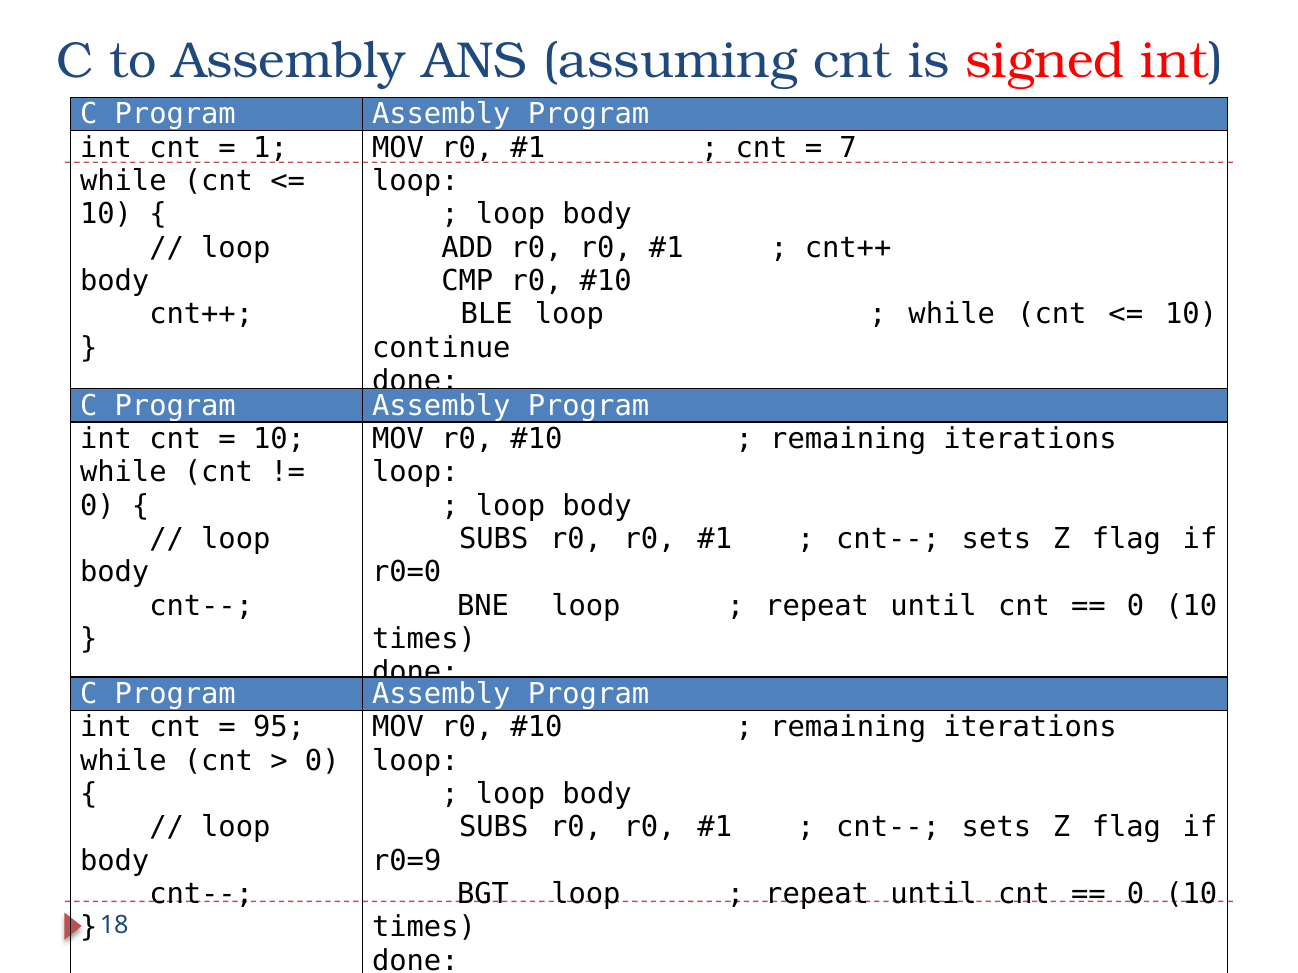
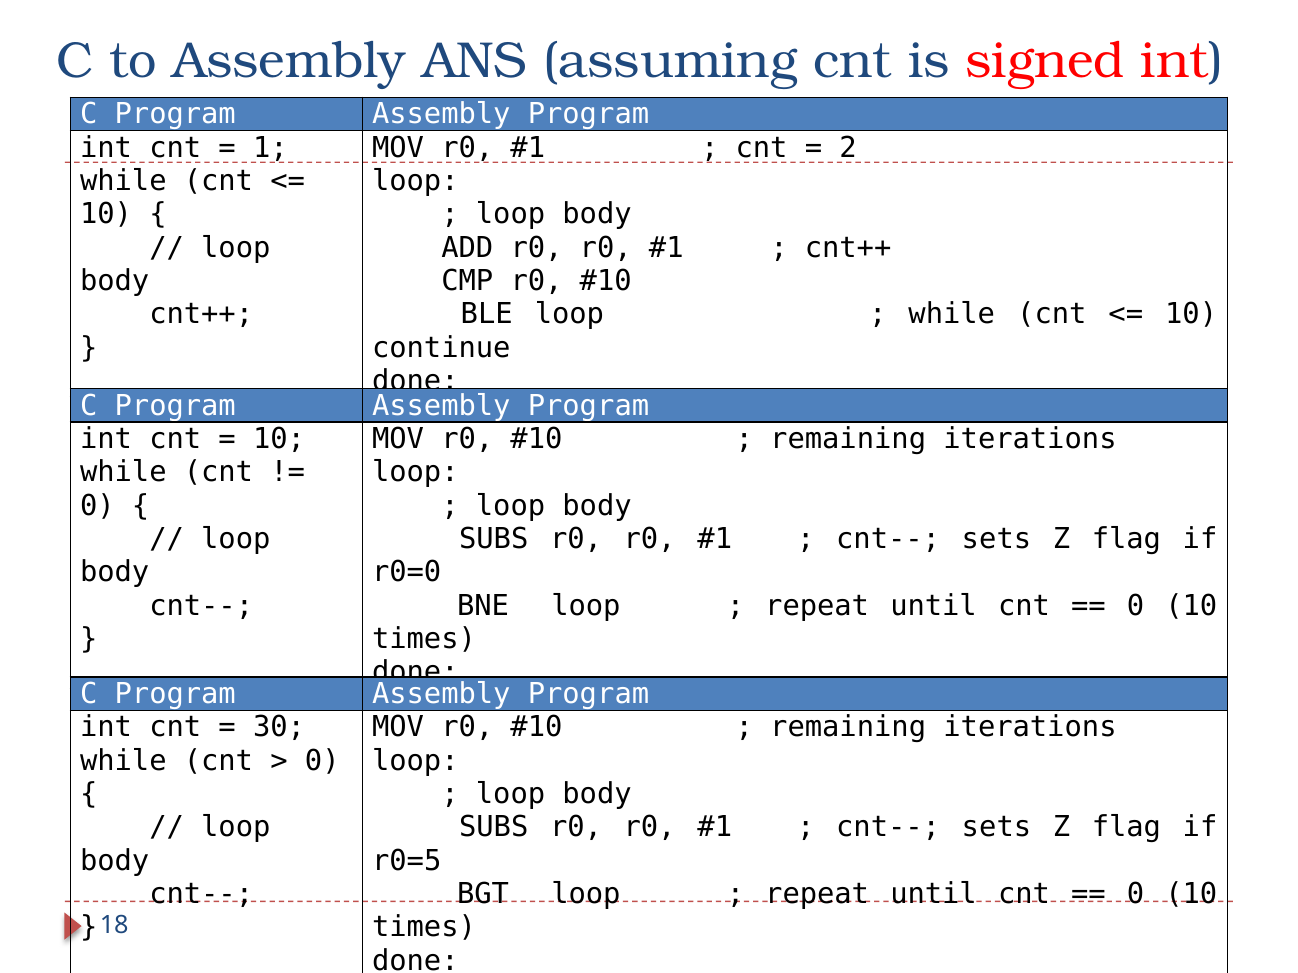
7: 7 -> 2
95: 95 -> 30
r0=9: r0=9 -> r0=5
